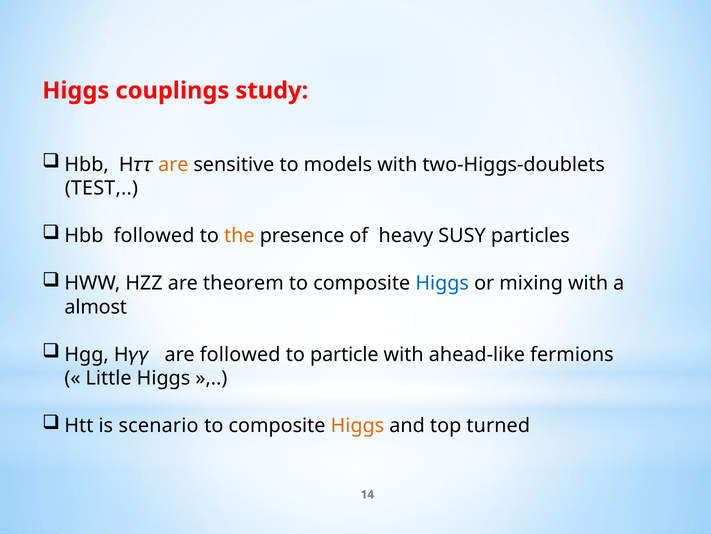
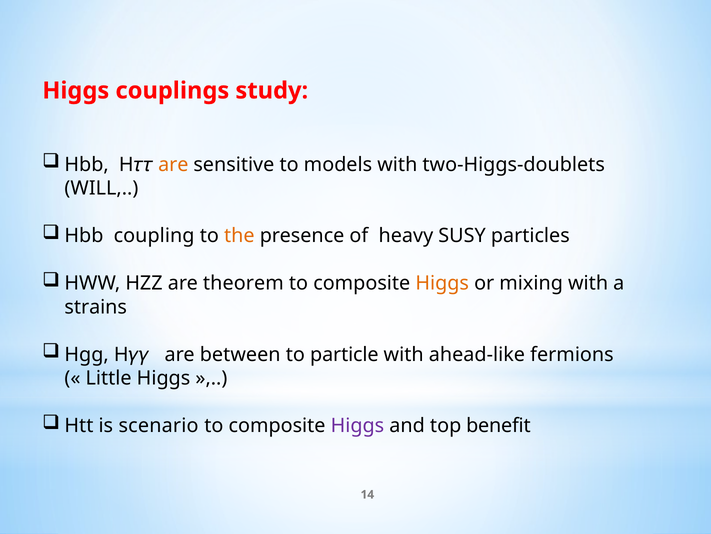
TEST: TEST -> WILL
Hbb followed: followed -> coupling
Higgs at (442, 283) colour: blue -> orange
almost: almost -> strains
are followed: followed -> between
Higgs at (357, 425) colour: orange -> purple
turned: turned -> benefit
